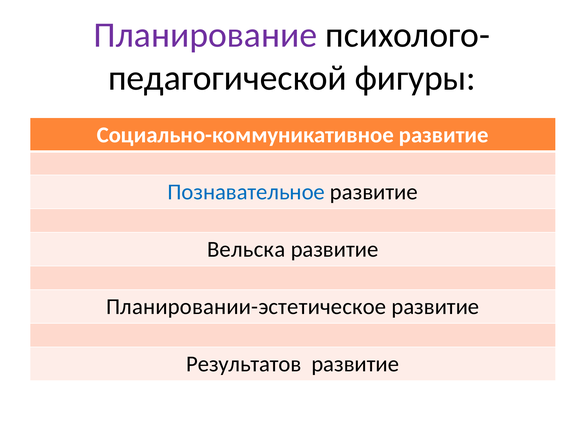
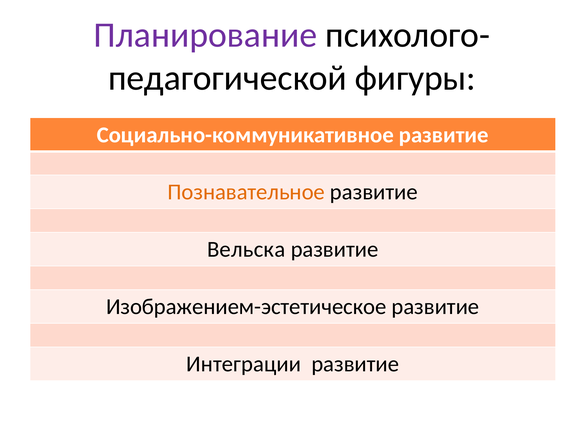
Познавательное colour: blue -> orange
Планировании-эстетическое: Планировании-эстетическое -> Изображением-эстетическое
Результатов: Результатов -> Интеграции
